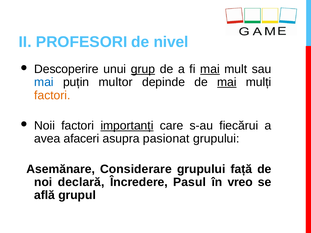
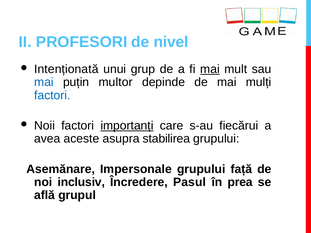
Descoperire: Descoperire -> Intenționată
grup underline: present -> none
mai at (227, 82) underline: present -> none
factori at (52, 95) colour: orange -> blue
afaceri: afaceri -> aceste
pasionat: pasionat -> stabilirea
Considerare: Considerare -> Impersonale
declară: declară -> inclusiv
vreo: vreo -> prea
